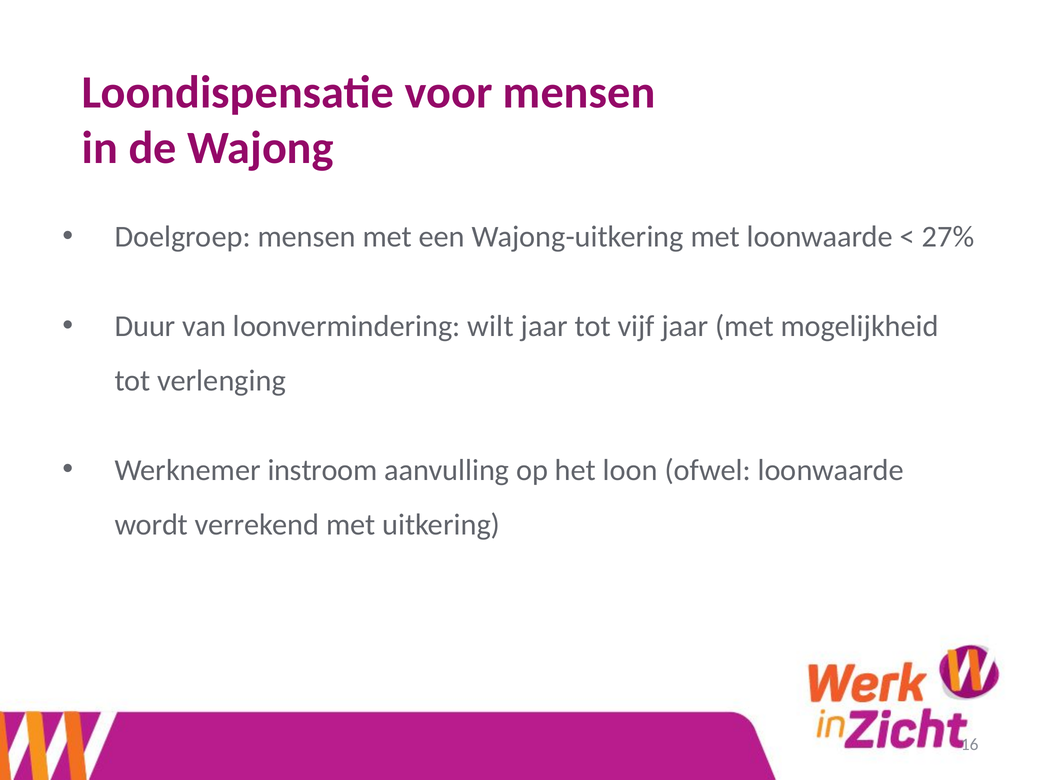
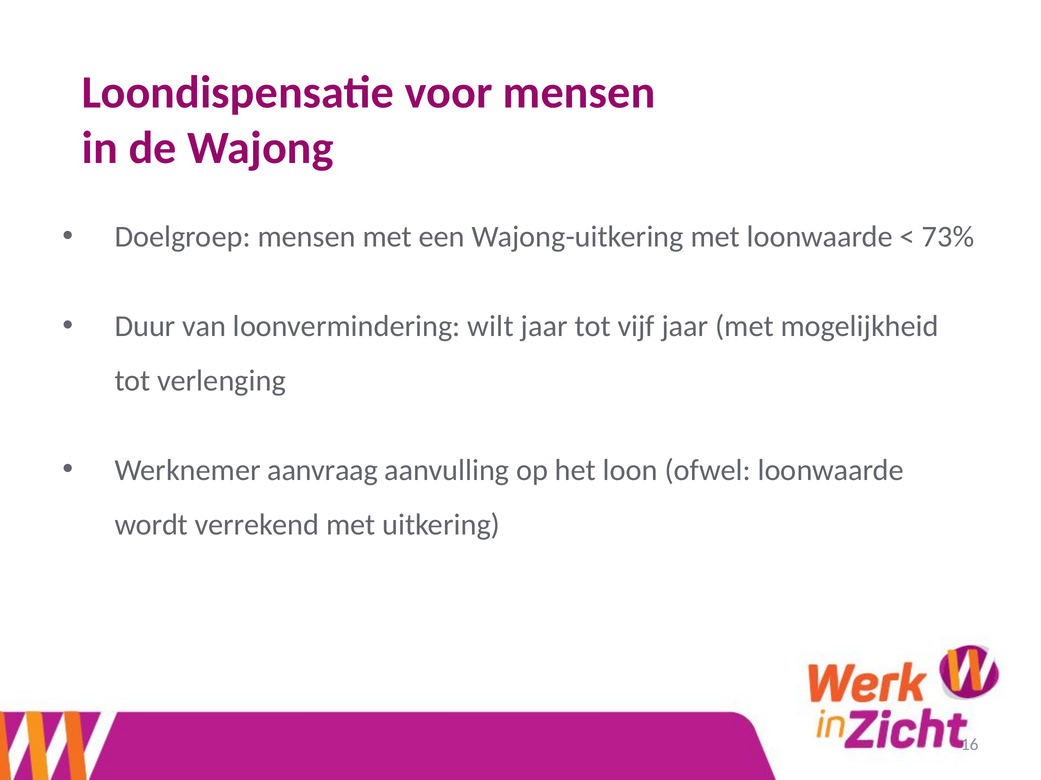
27%: 27% -> 73%
instroom: instroom -> aanvraag
